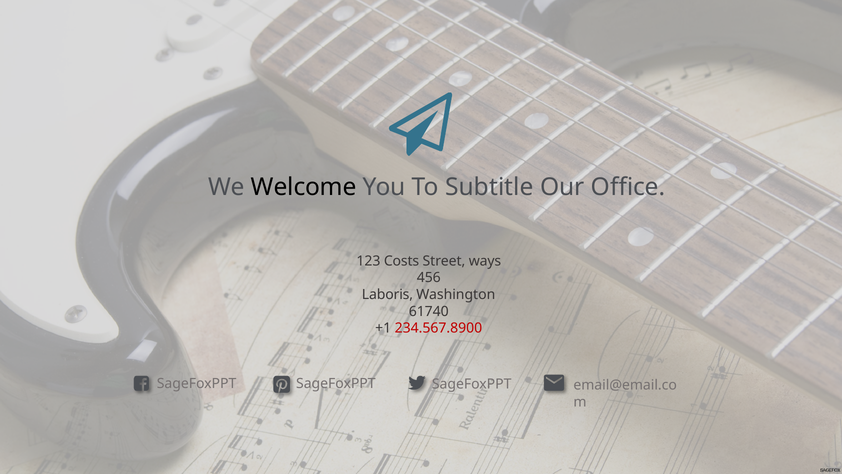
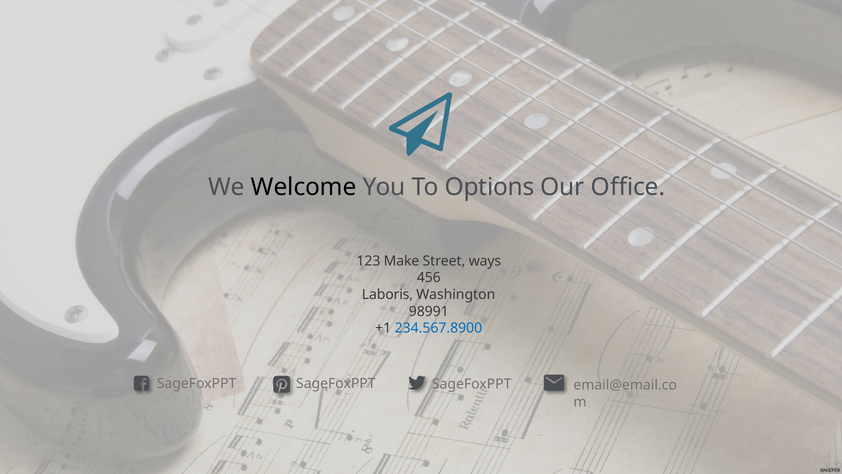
Subtitle: Subtitle -> Options
Costs: Costs -> Make
61740: 61740 -> 98991
234.567.8900 colour: red -> blue
